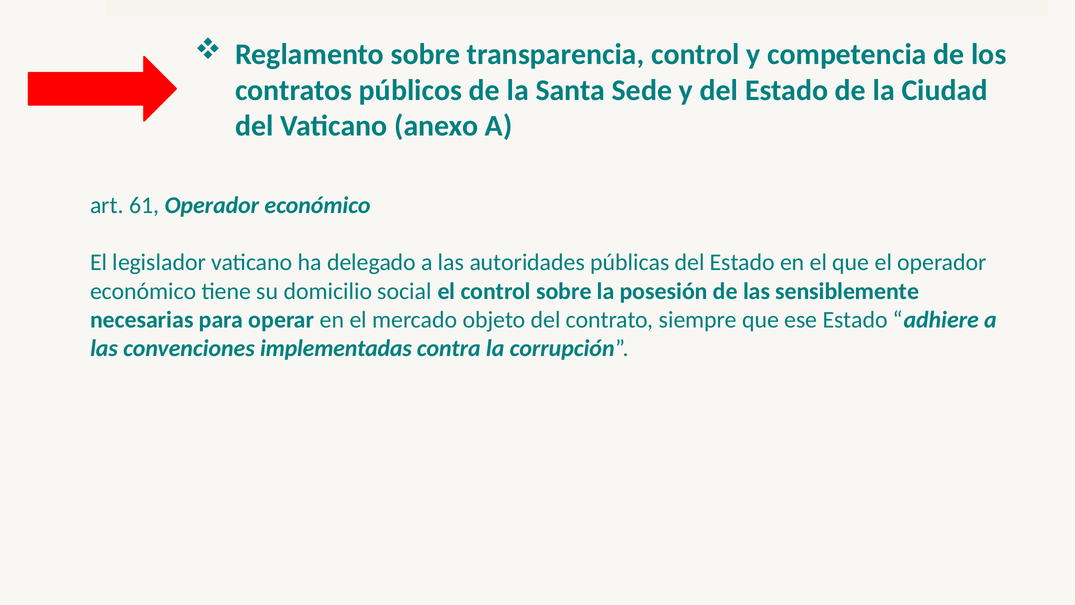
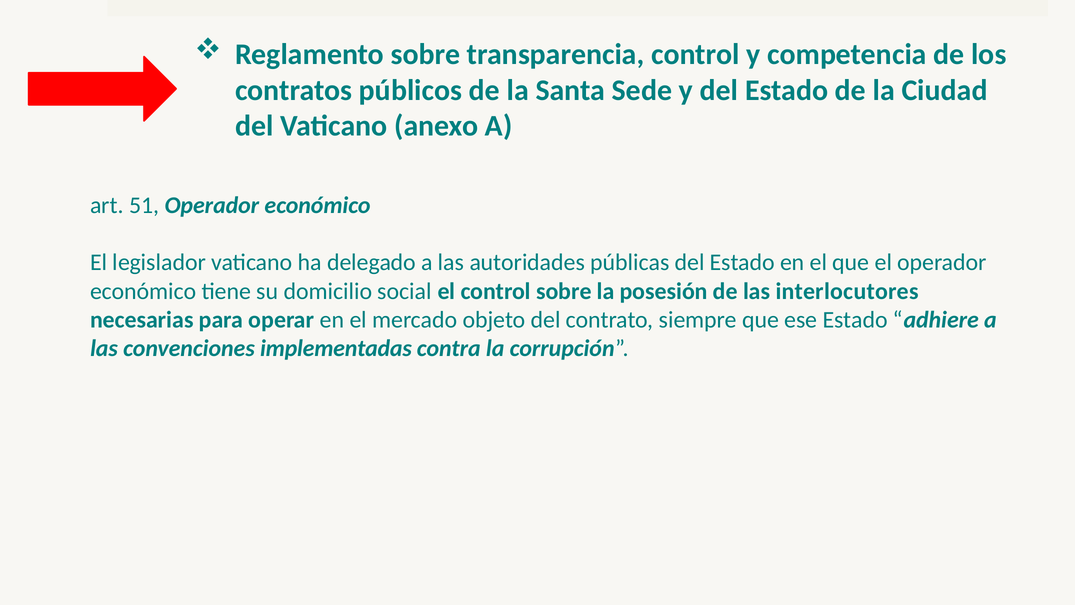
61: 61 -> 51
sensiblemente: sensiblemente -> interlocutores
